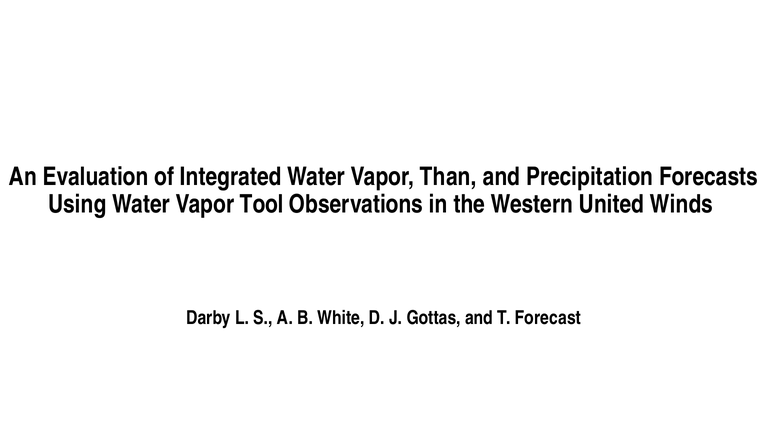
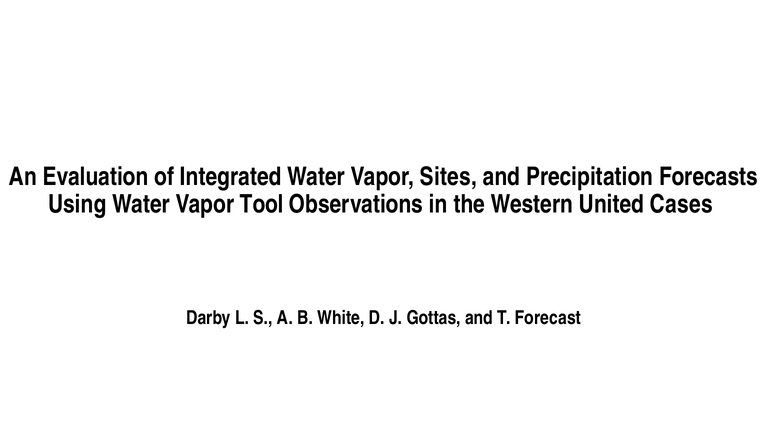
Than: Than -> Sites
Winds: Winds -> Cases
